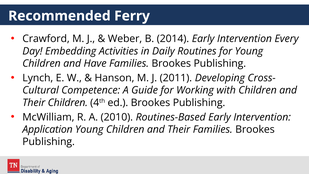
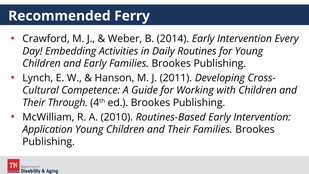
and Have: Have -> Early
Their Children: Children -> Through
